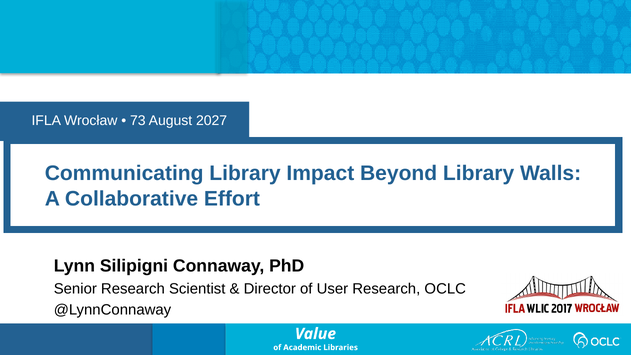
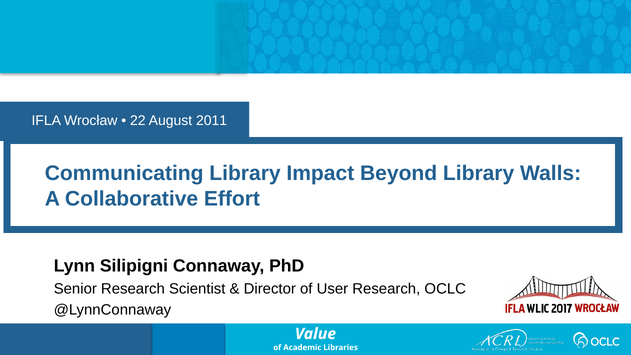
73: 73 -> 22
2027: 2027 -> 2011
